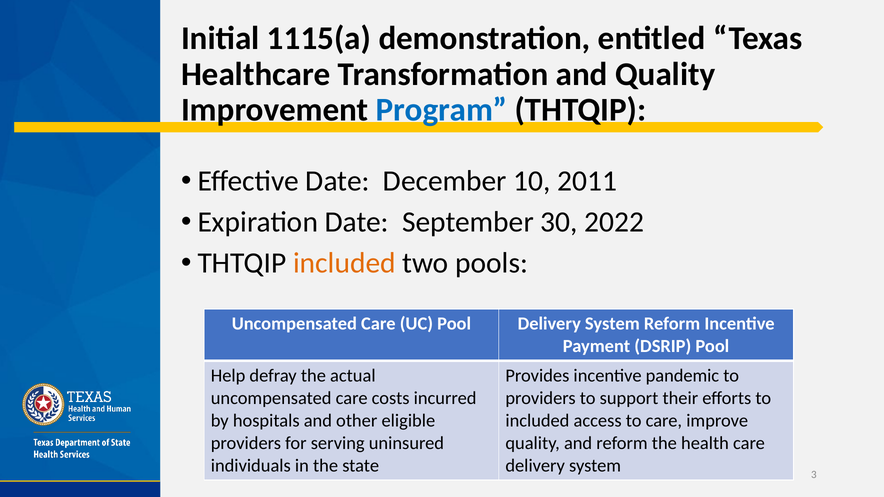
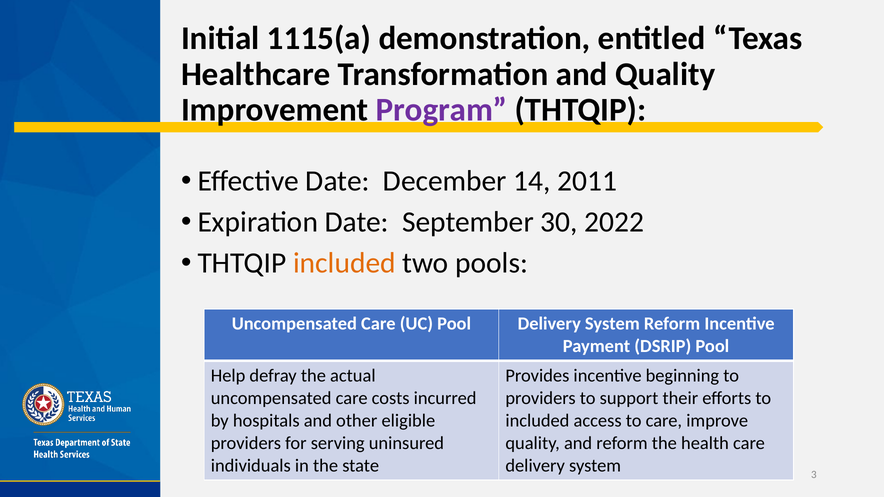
Program colour: blue -> purple
10: 10 -> 14
pandemic: pandemic -> beginning
